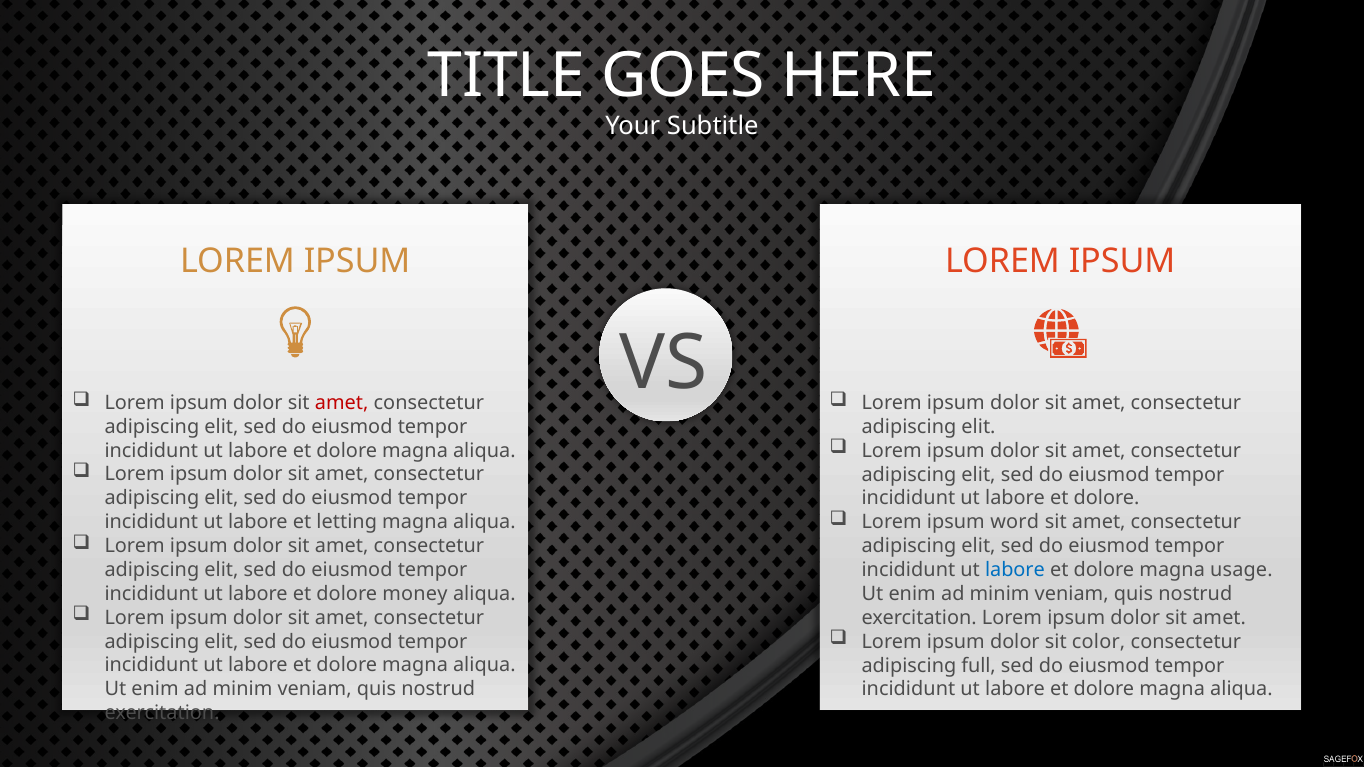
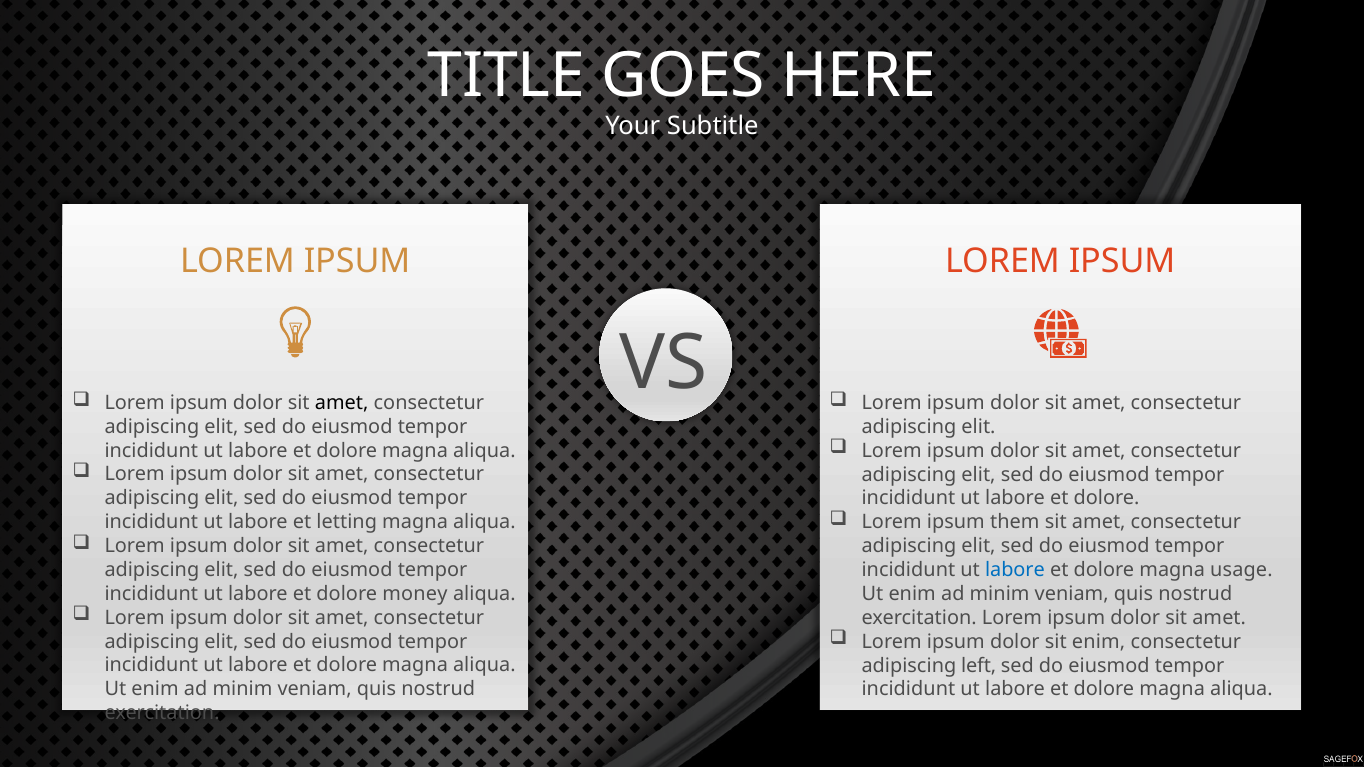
amet at (342, 403) colour: red -> black
word: word -> them
sit color: color -> enim
full: full -> left
